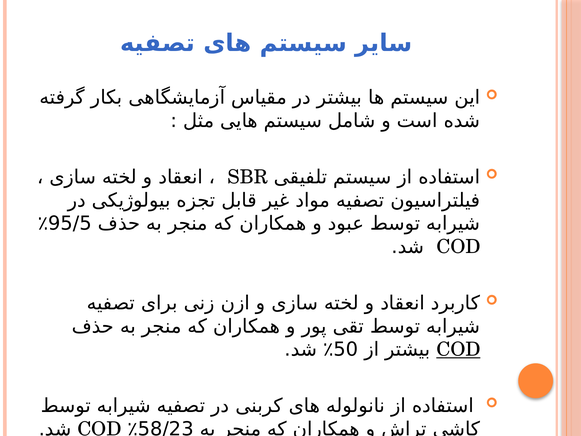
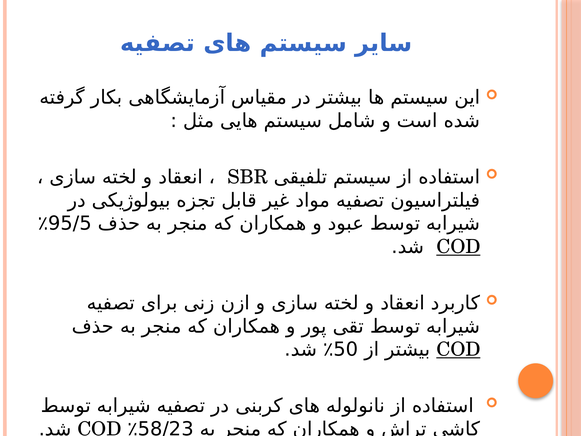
COD at (458, 247) underline: none -> present
